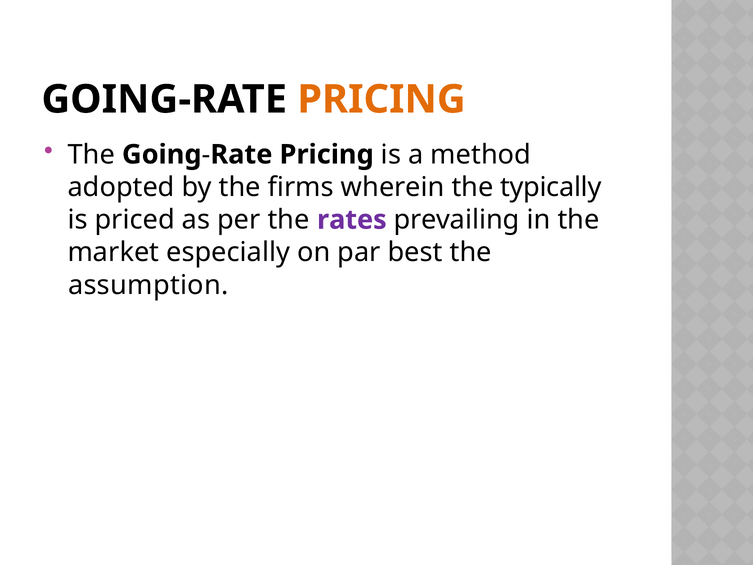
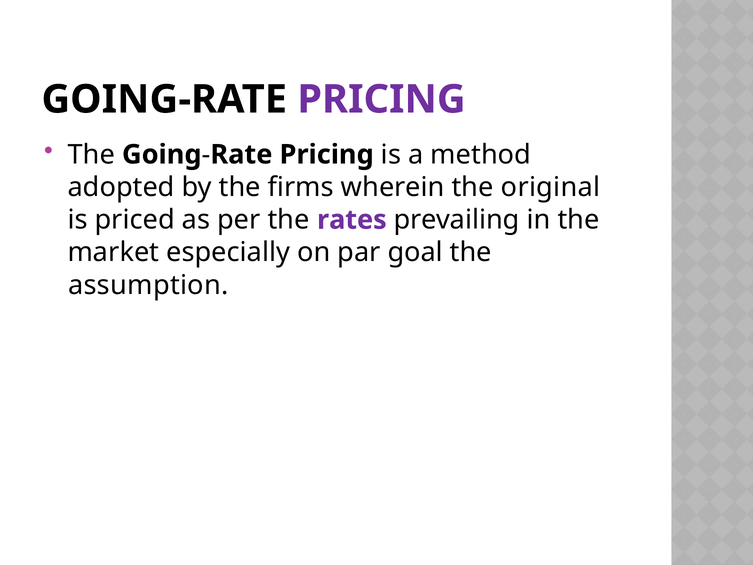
PRICING at (381, 99) colour: orange -> purple
typically: typically -> original
best: best -> goal
